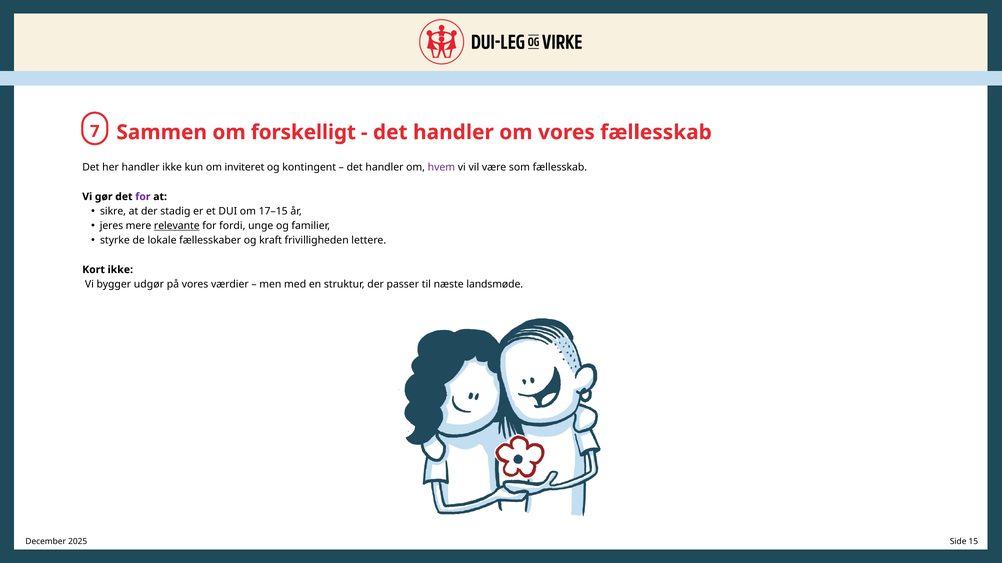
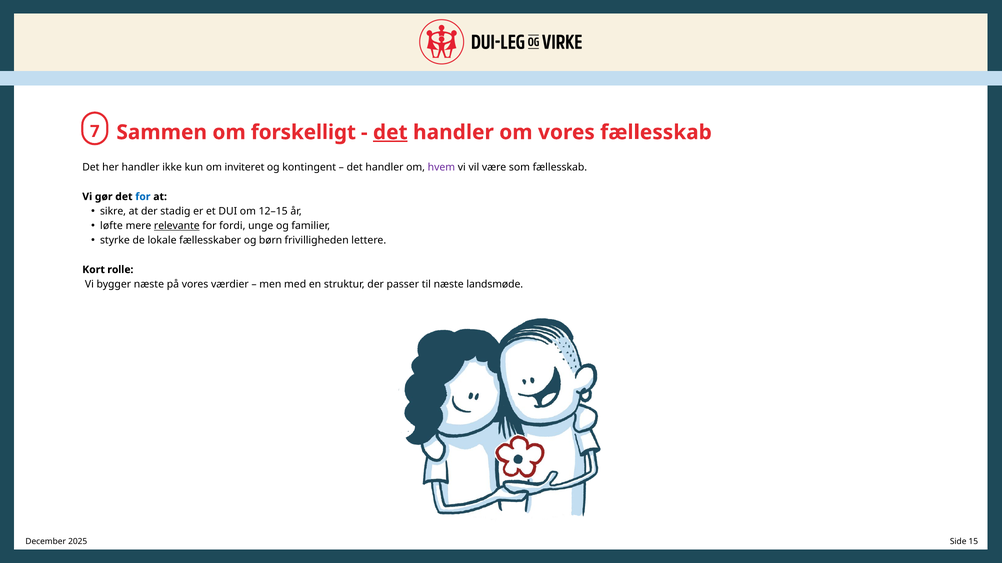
det at (390, 132) underline: none -> present
for at (143, 197) colour: purple -> blue
17–15: 17–15 -> 12–15
jeres: jeres -> løfte
kraft: kraft -> børn
Kort ikke: ikke -> rolle
bygger udgør: udgør -> næste
